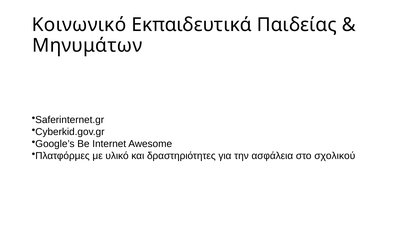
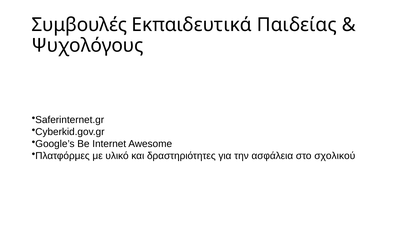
Κοινωνικό: Κοινωνικό -> Συμβουλές
Μηνυμάτων: Μηνυμάτων -> Ψυχολόγους
